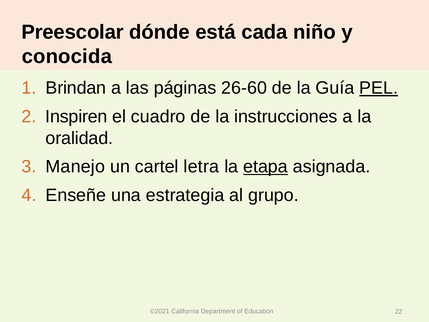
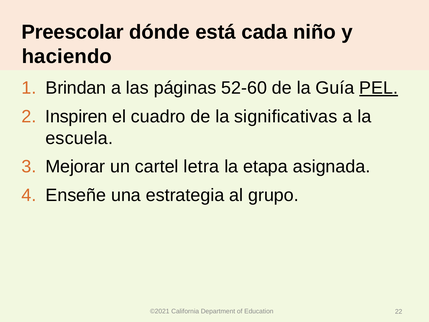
conocida: conocida -> haciendo
26-60: 26-60 -> 52-60
instrucciones: instrucciones -> significativas
oralidad: oralidad -> escuela
Manejo: Manejo -> Mejorar
etapa underline: present -> none
